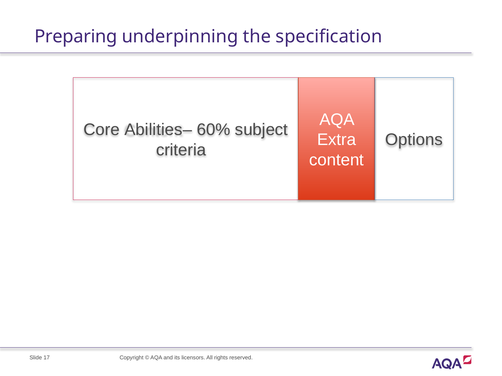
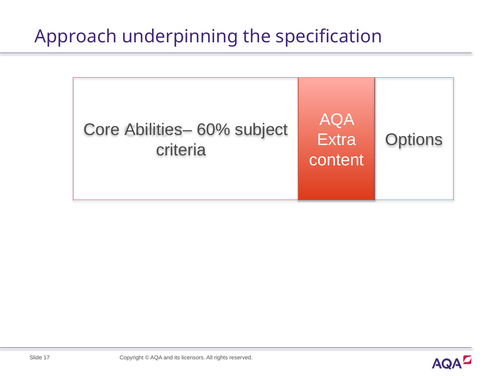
Preparing: Preparing -> Approach
